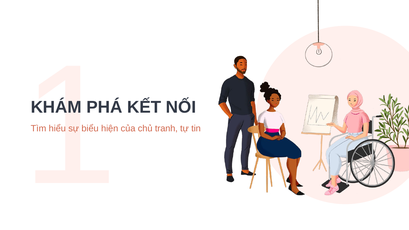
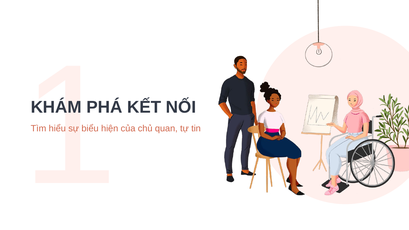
tranh: tranh -> quan
